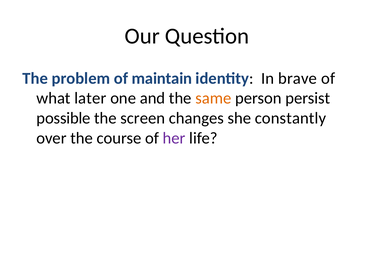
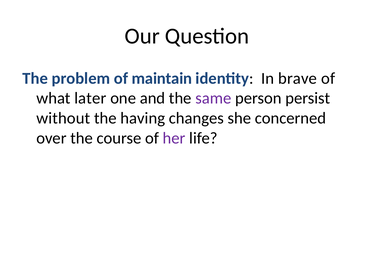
same colour: orange -> purple
possible: possible -> without
screen: screen -> having
constantly: constantly -> concerned
